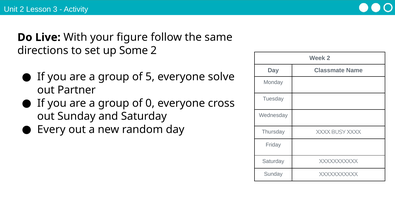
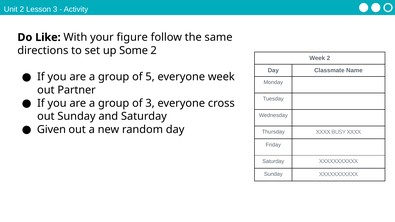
Live: Live -> Like
everyone solve: solve -> week
of 0: 0 -> 3
Every: Every -> Given
